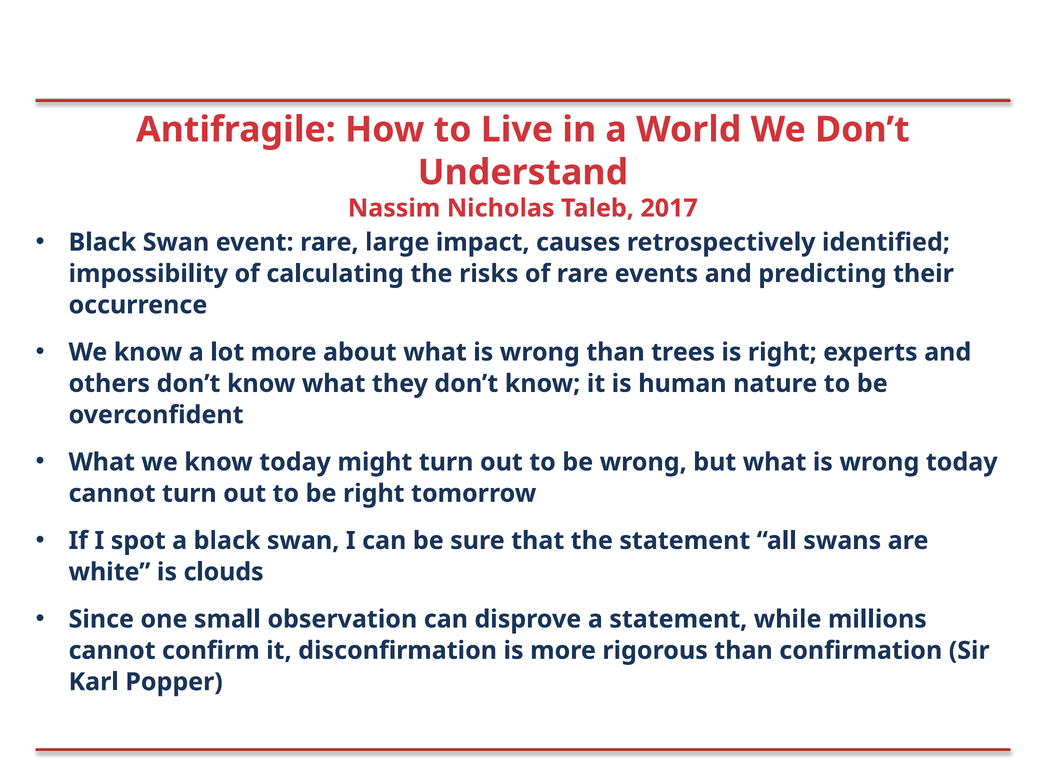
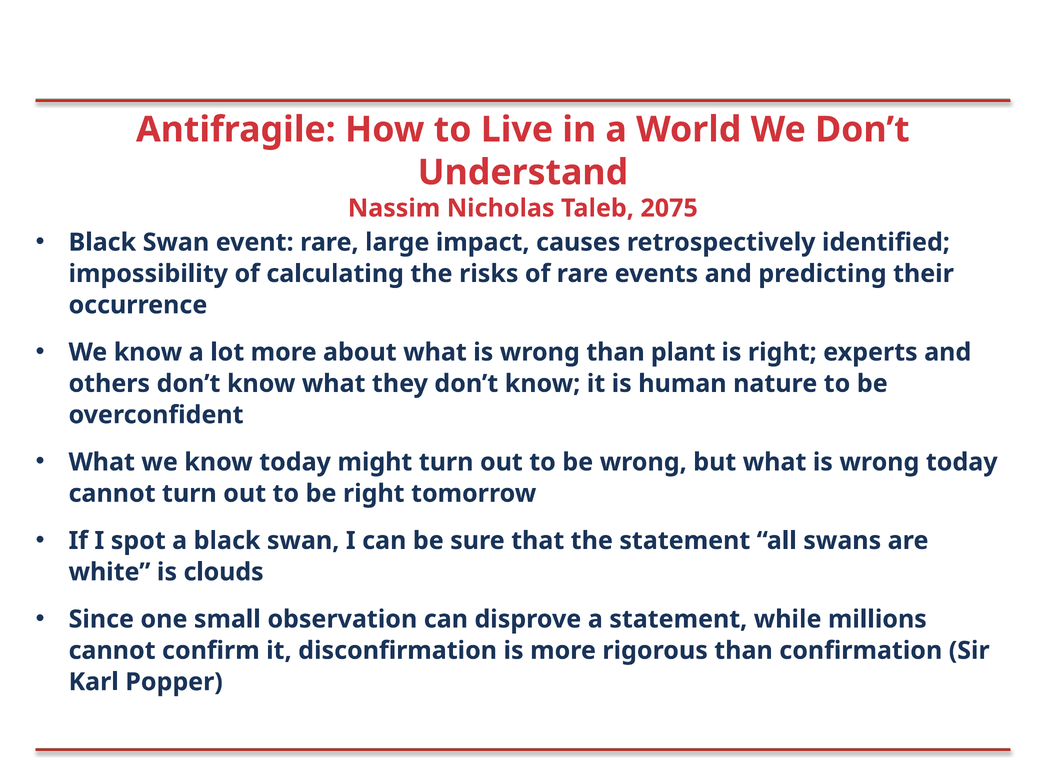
2017: 2017 -> 2075
trees: trees -> plant
